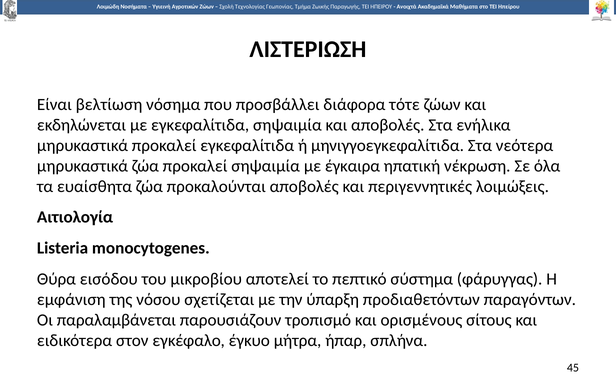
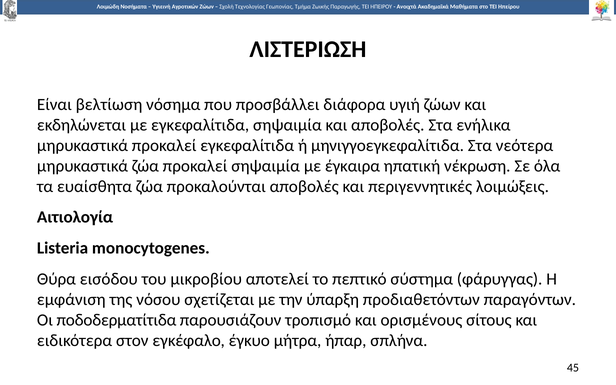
τότε: τότε -> υγιή
παραλαμβάνεται: παραλαμβάνεται -> ποδοδερματίτιδα
